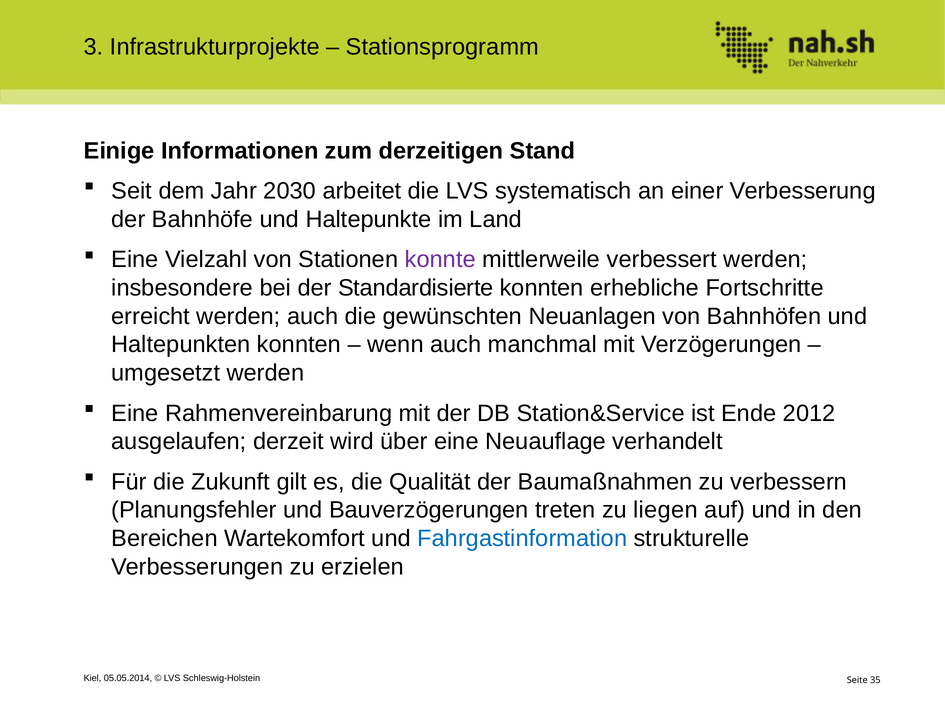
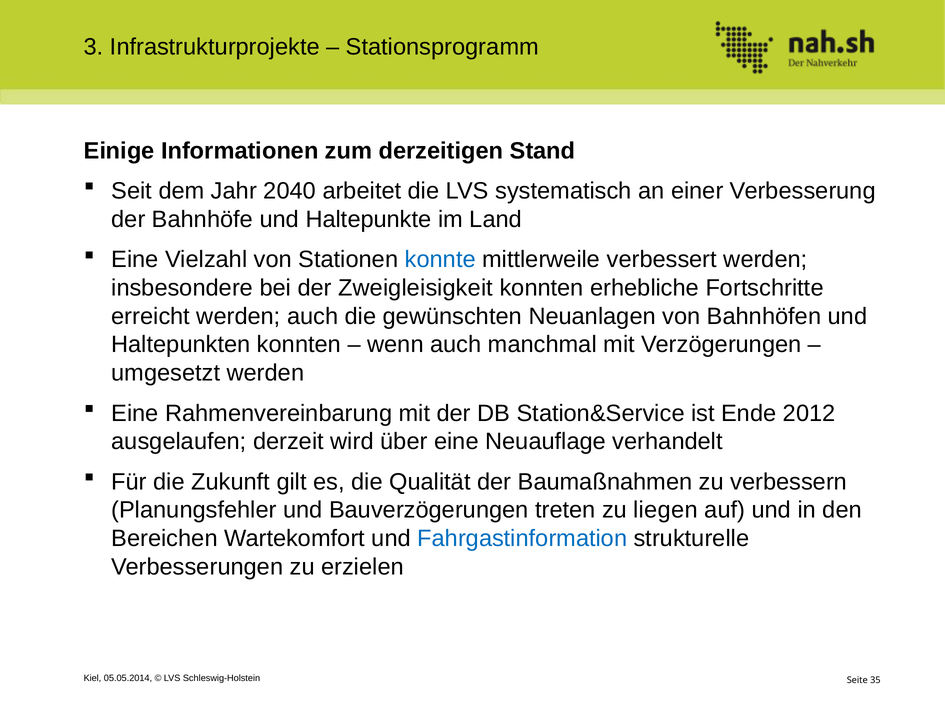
2030: 2030 -> 2040
konnte colour: purple -> blue
Standardisierte: Standardisierte -> Zweigleisigkeit
